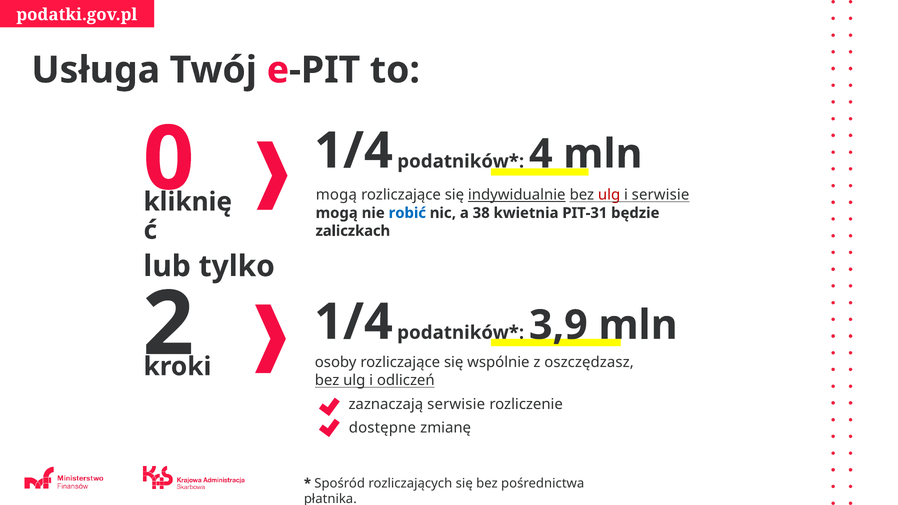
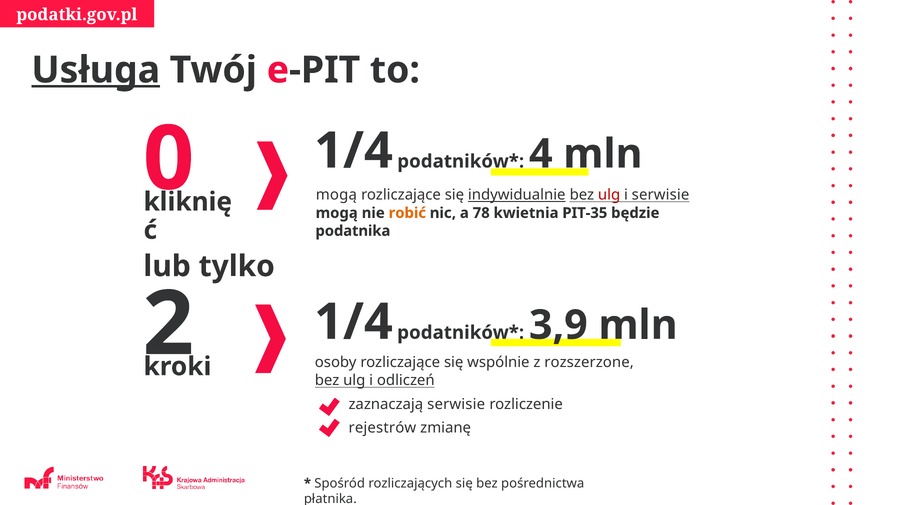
Usługa underline: none -> present
robić colour: blue -> orange
38: 38 -> 78
PIT-31: PIT-31 -> PIT-35
zaliczkach: zaliczkach -> podatnika
oszczędzasz: oszczędzasz -> rozszerzone
dostępne: dostępne -> rejestrów
